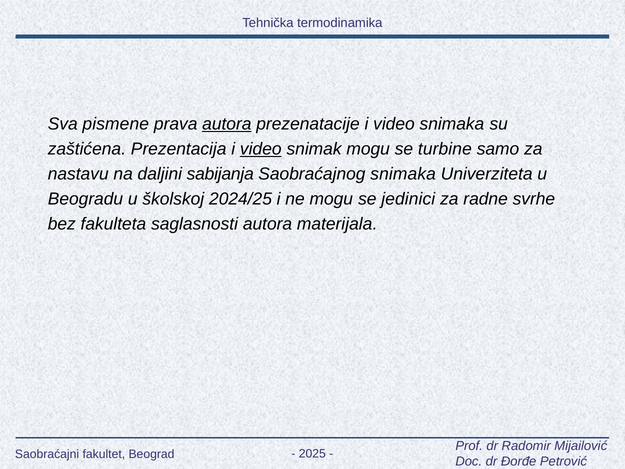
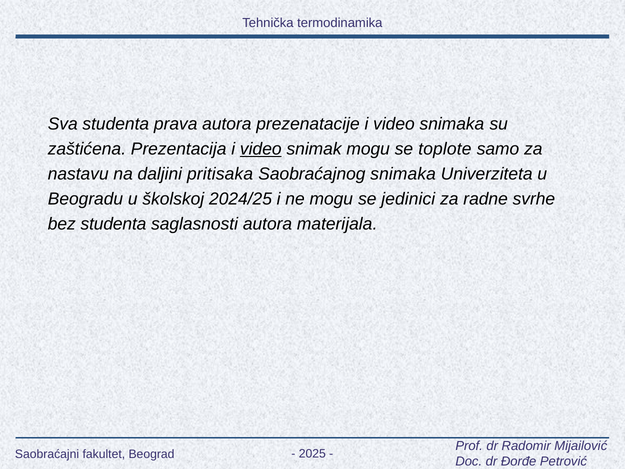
Sva pismene: pismene -> studenta
autora at (227, 124) underline: present -> none
turbine: turbine -> toplote
sabijanja: sabijanja -> pritisaka
bez fakulteta: fakulteta -> studenta
